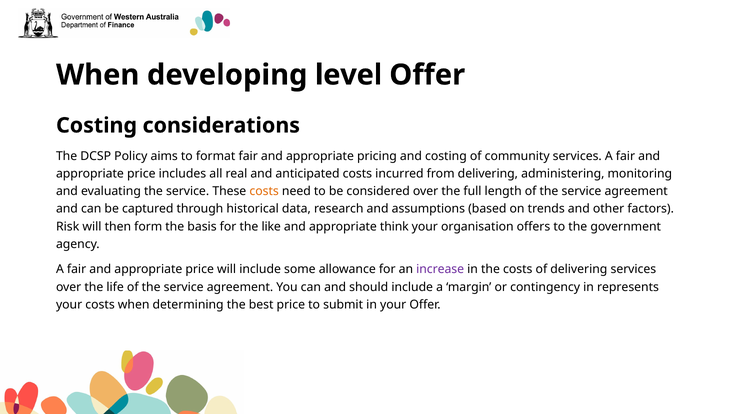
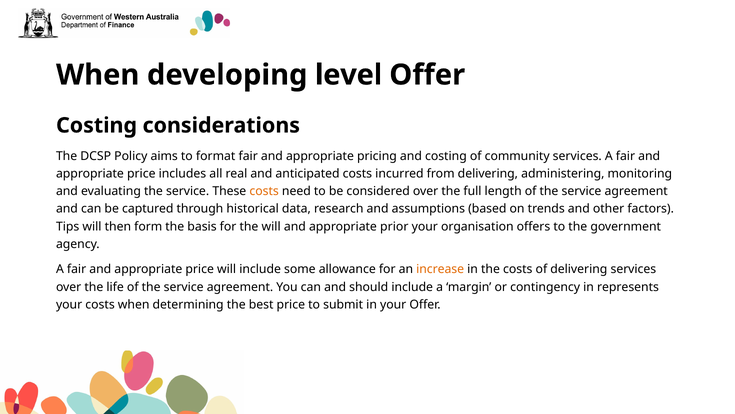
Risk: Risk -> Tips
the like: like -> will
think: think -> prior
increase colour: purple -> orange
